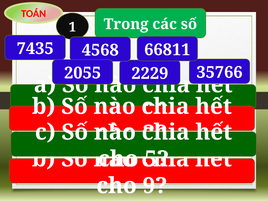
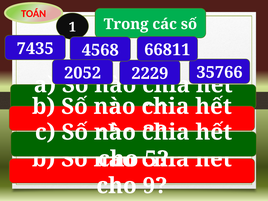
2055: 2055 -> 2052
